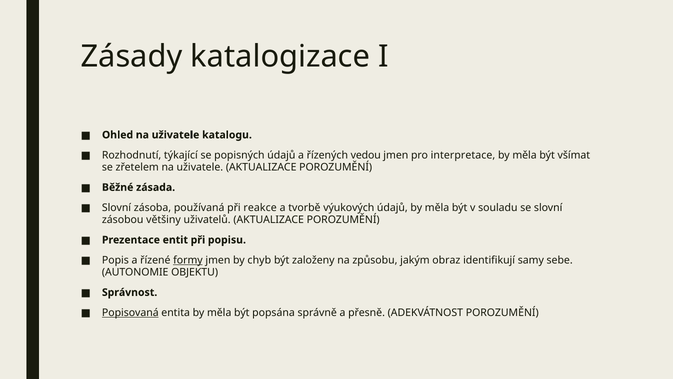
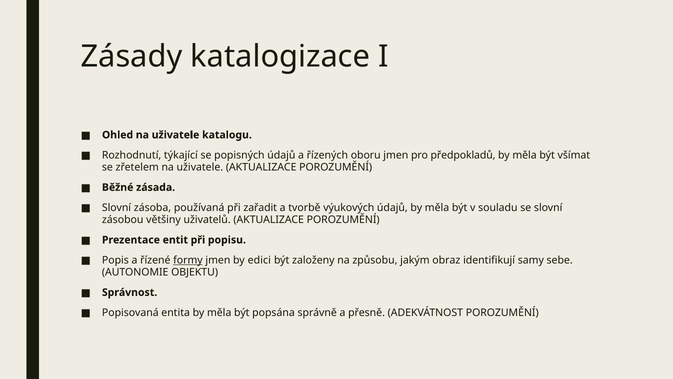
vedou: vedou -> oboru
interpretace: interpretace -> předpokladů
reakce: reakce -> zařadit
chyb: chyb -> edici
Popisovaná underline: present -> none
